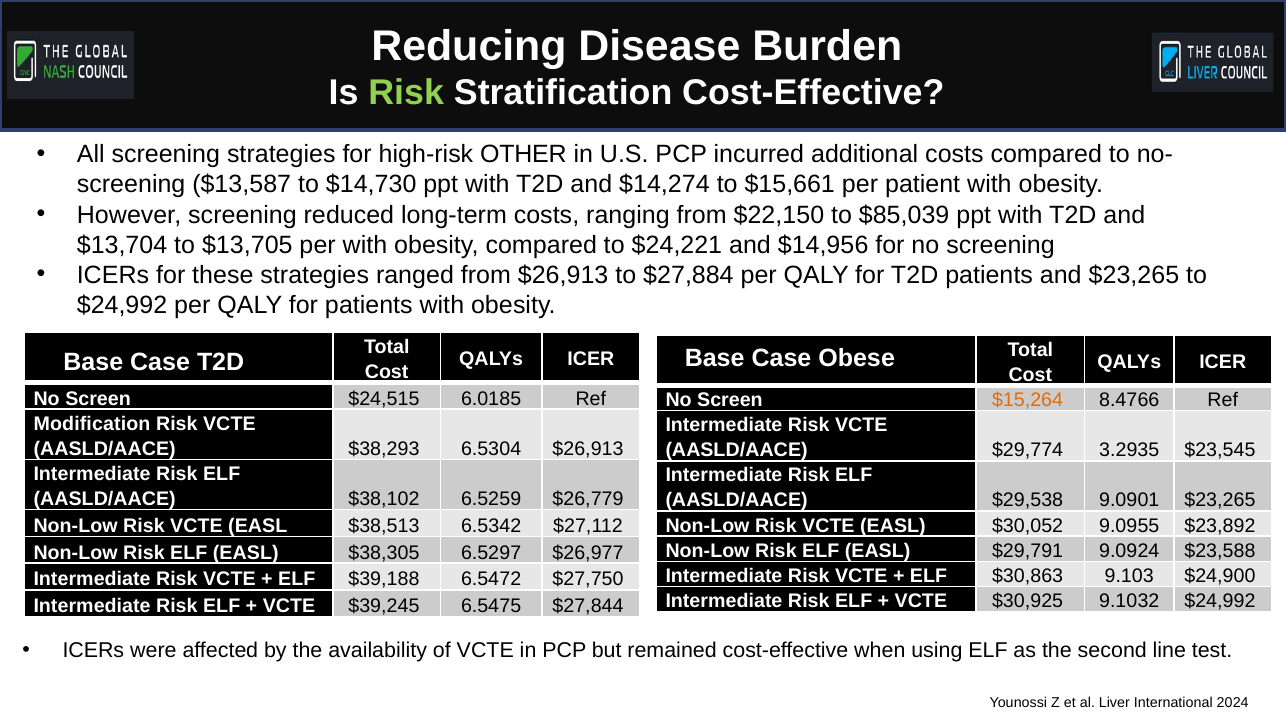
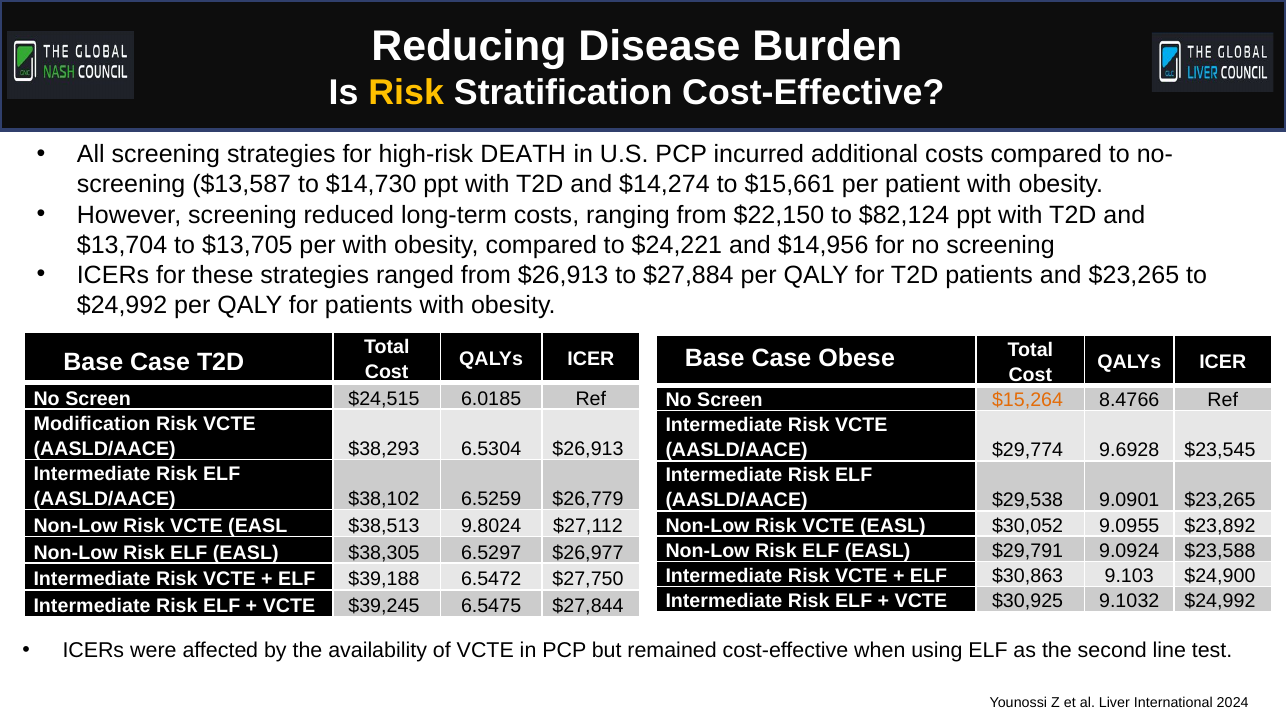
Risk at (406, 93) colour: light green -> yellow
OTHER: OTHER -> DEATH
$85,039: $85,039 -> $82,124
3.2935: 3.2935 -> 9.6928
6.5342: 6.5342 -> 9.8024
